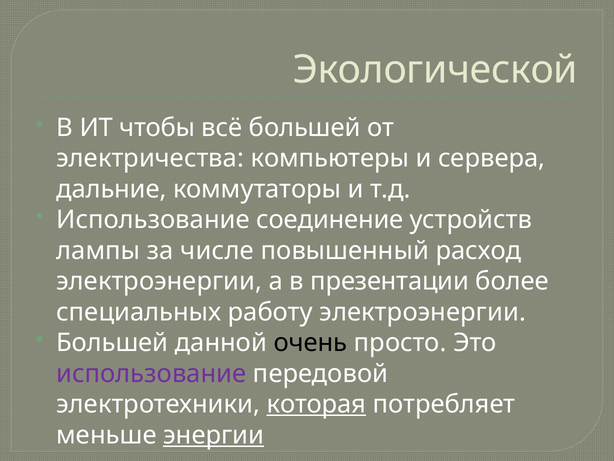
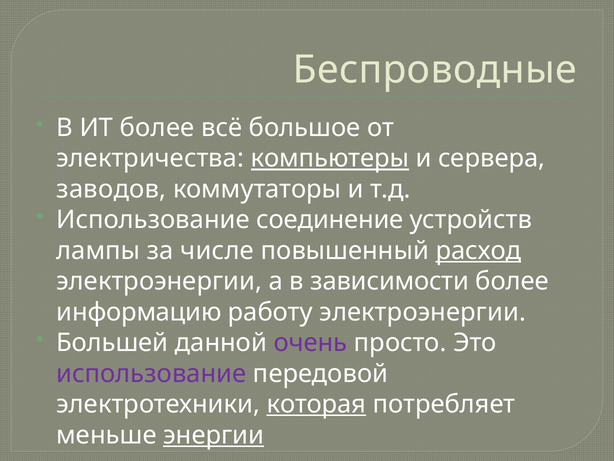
Экологической: Экологической -> Беспроводные
ИТ чтобы: чтобы -> более
всё большей: большей -> большое
компьютеры underline: none -> present
дальние: дальние -> заводов
расход underline: none -> present
презентации: презентации -> зависимости
специальных: специальных -> информацию
очень colour: black -> purple
